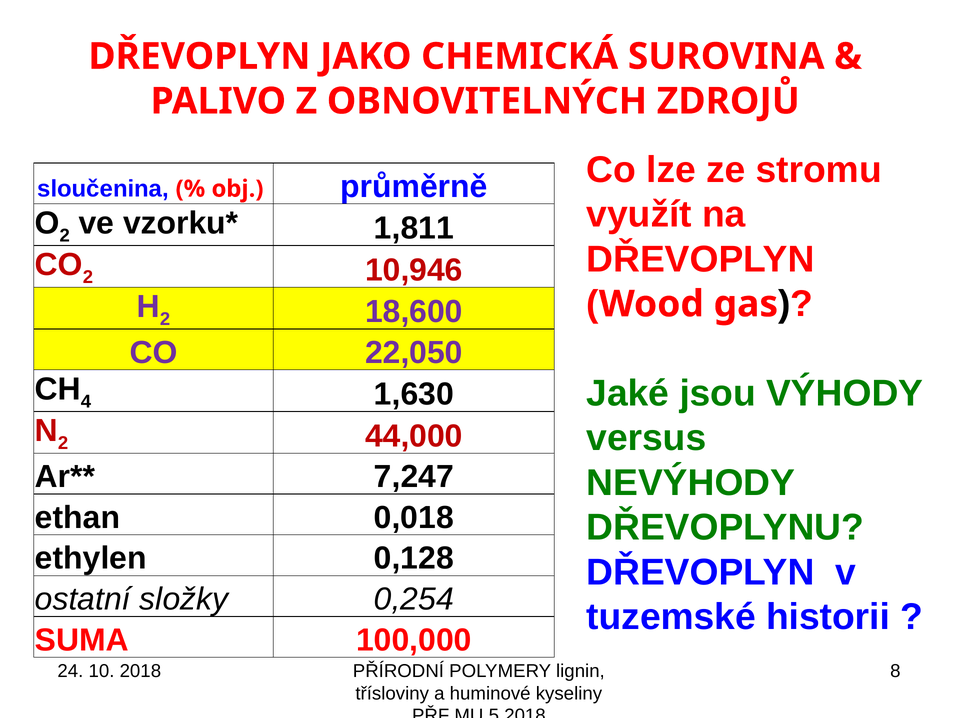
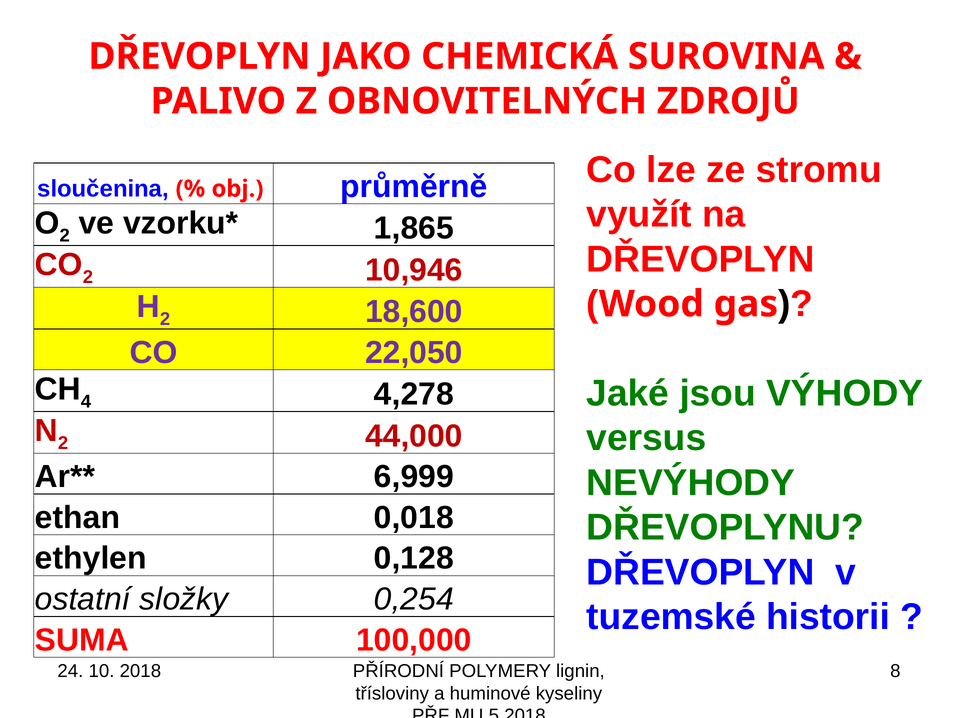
1,811: 1,811 -> 1,865
1,630: 1,630 -> 4,278
7,247: 7,247 -> 6,999
